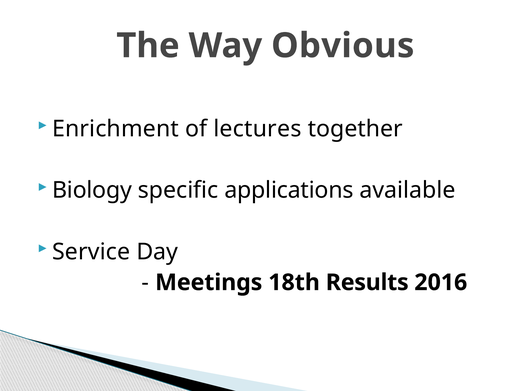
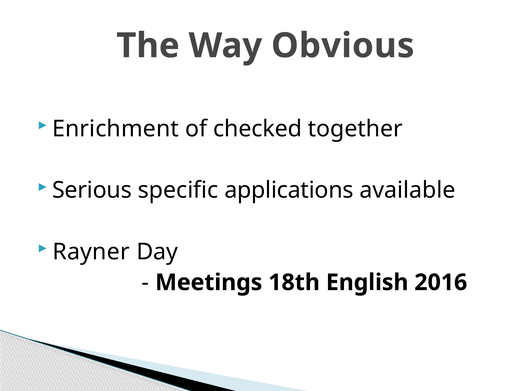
lectures: lectures -> checked
Biology: Biology -> Serious
Service: Service -> Rayner
Results: Results -> English
